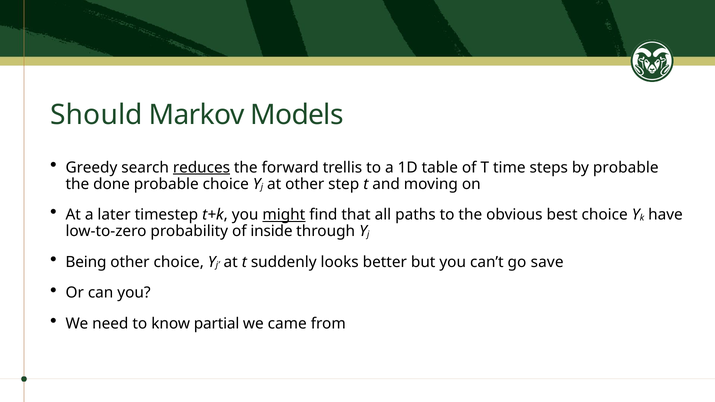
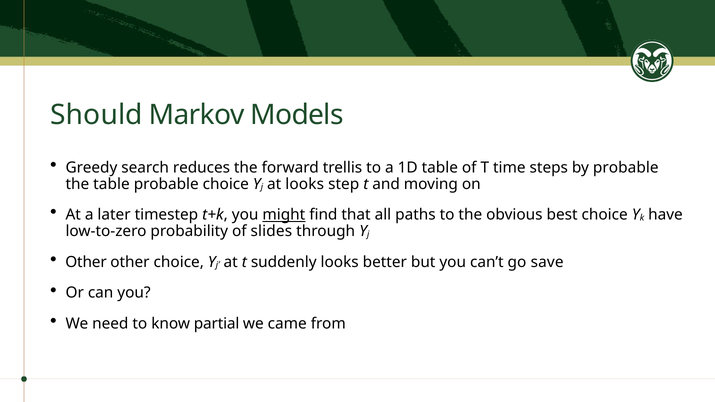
reduces underline: present -> none
the done: done -> table
at other: other -> looks
inside: inside -> slides
Being at (86, 262): Being -> Other
